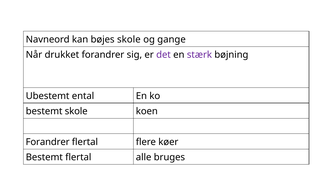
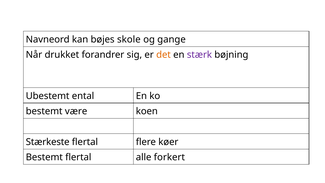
det colour: purple -> orange
bestemt skole: skole -> være
Forandrer at (48, 142): Forandrer -> Stærkeste
bruges: bruges -> forkert
